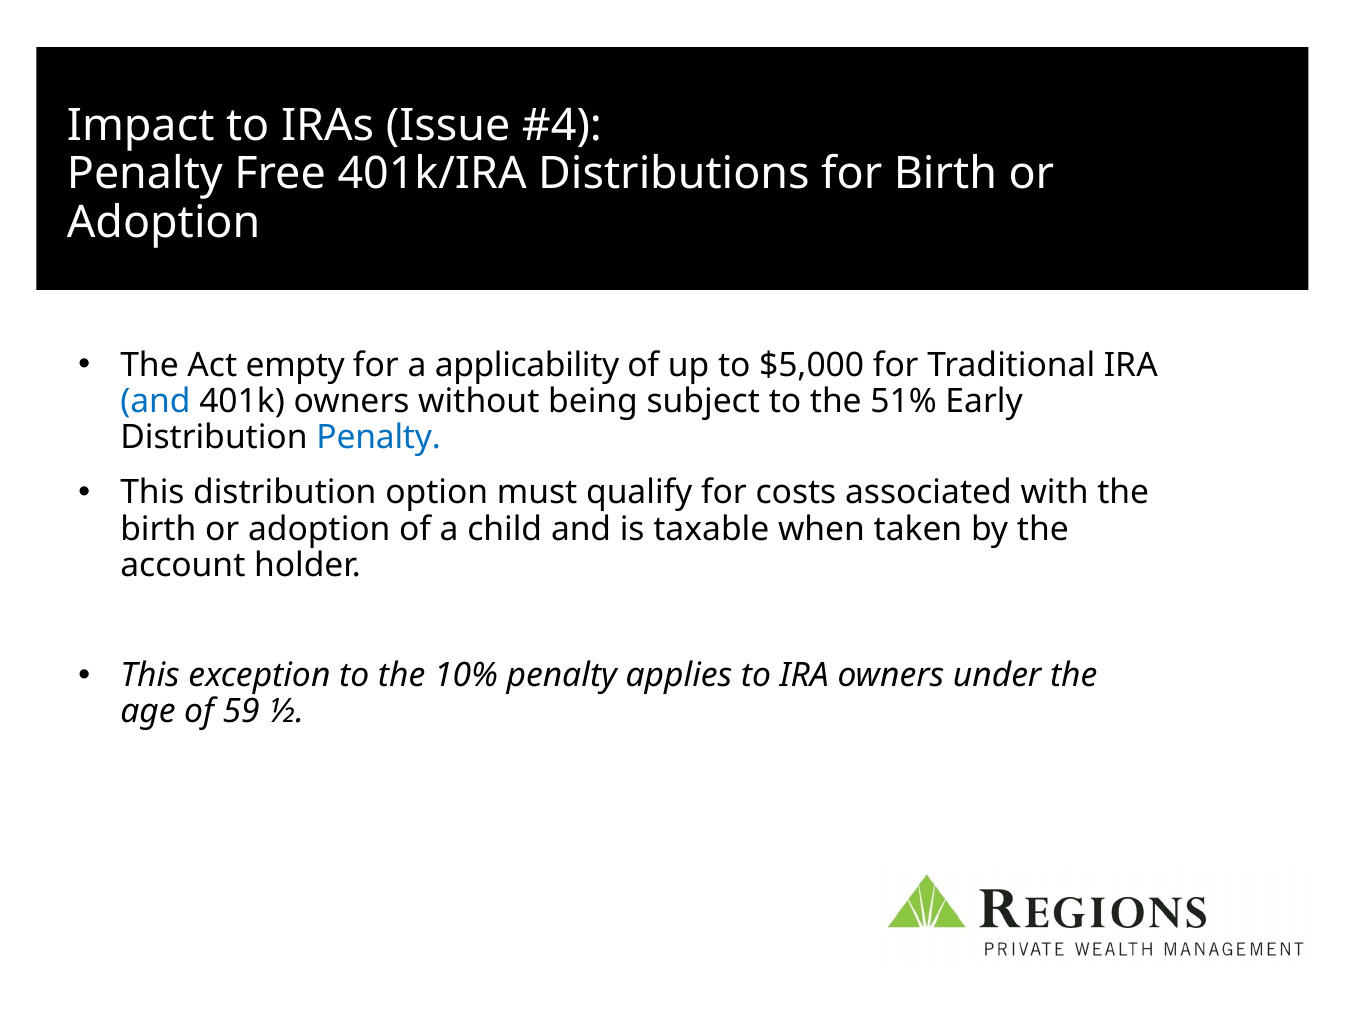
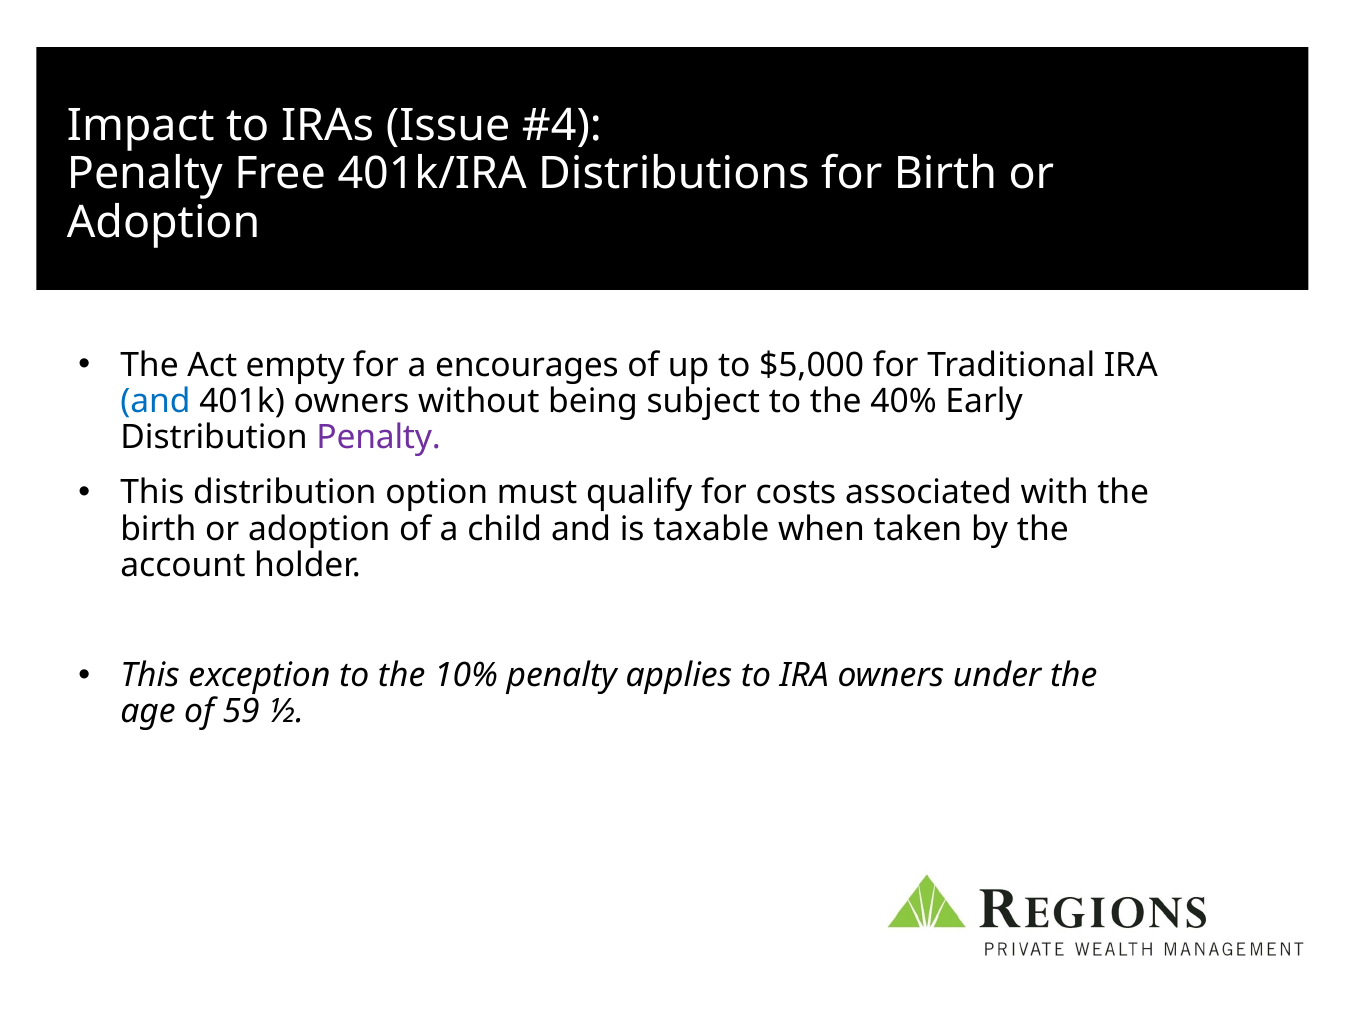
applicability: applicability -> encourages
51%: 51% -> 40%
Penalty at (379, 437) colour: blue -> purple
